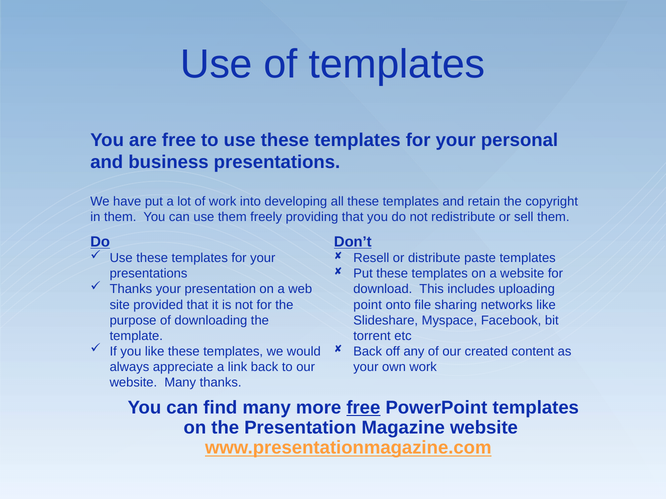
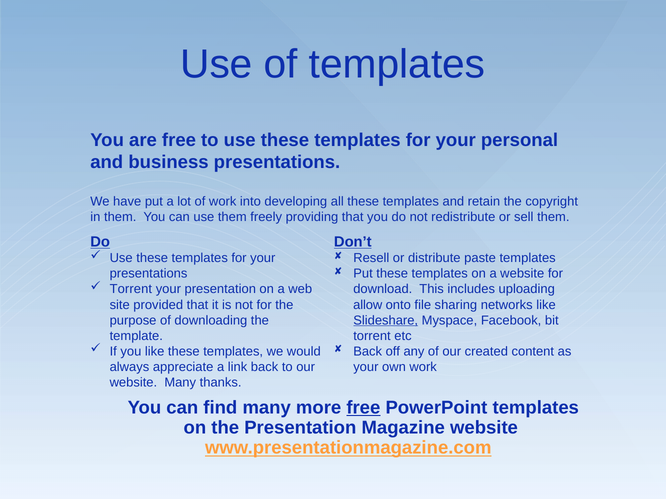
Thanks at (131, 290): Thanks -> Torrent
point: point -> allow
Slideshare underline: none -> present
